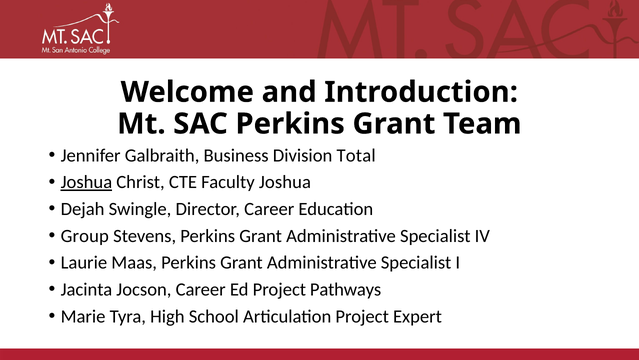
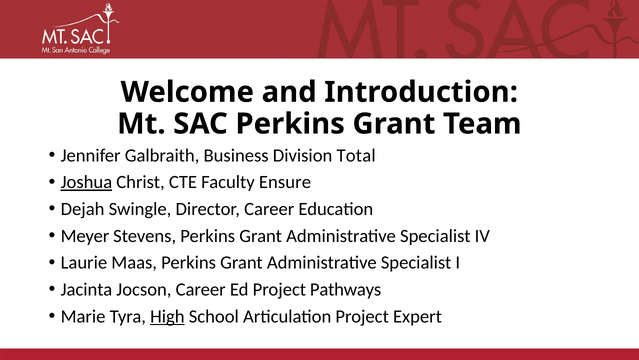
Faculty Joshua: Joshua -> Ensure
Group: Group -> Meyer
High underline: none -> present
